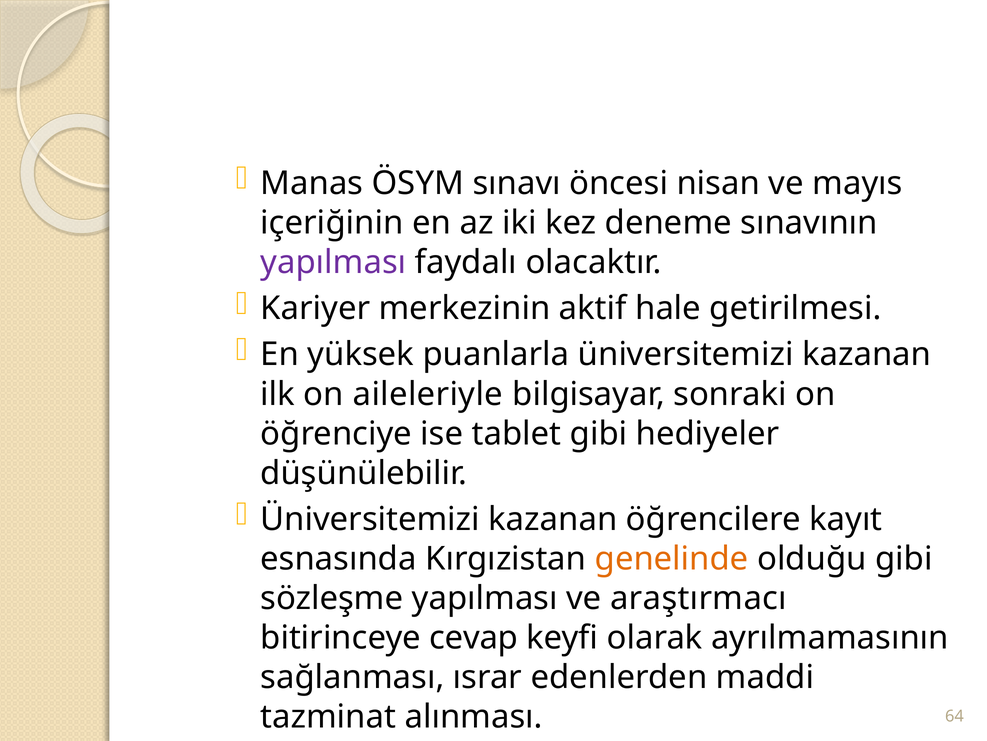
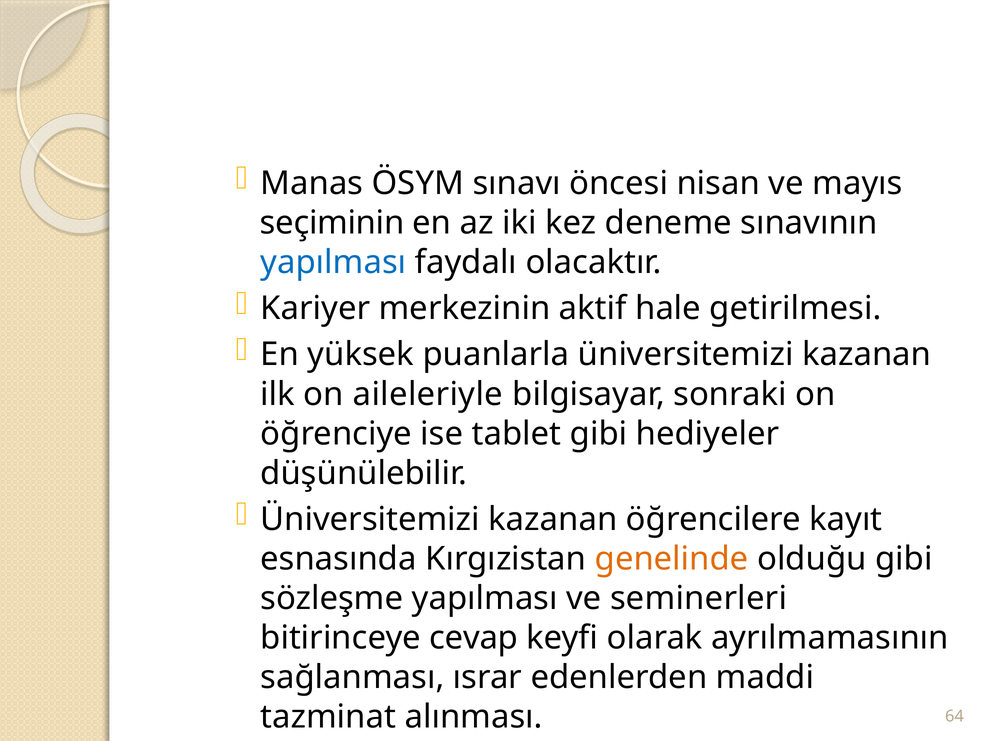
içeriğinin: içeriğinin -> seçiminin
yapılması at (333, 262) colour: purple -> blue
araştırmacı: araştırmacı -> seminerleri
